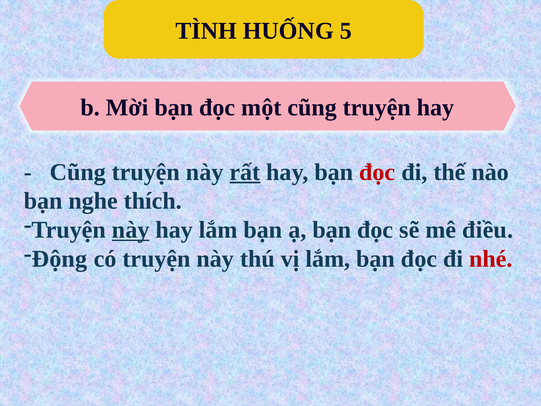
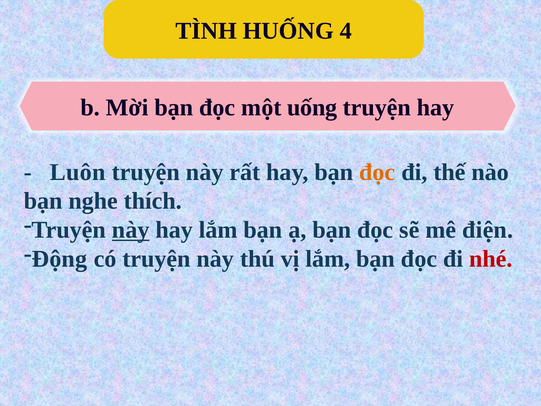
5: 5 -> 4
một cũng: cũng -> uống
Cũng at (78, 172): Cũng -> Luôn
rất underline: present -> none
đọc at (377, 172) colour: red -> orange
điều: điều -> điện
